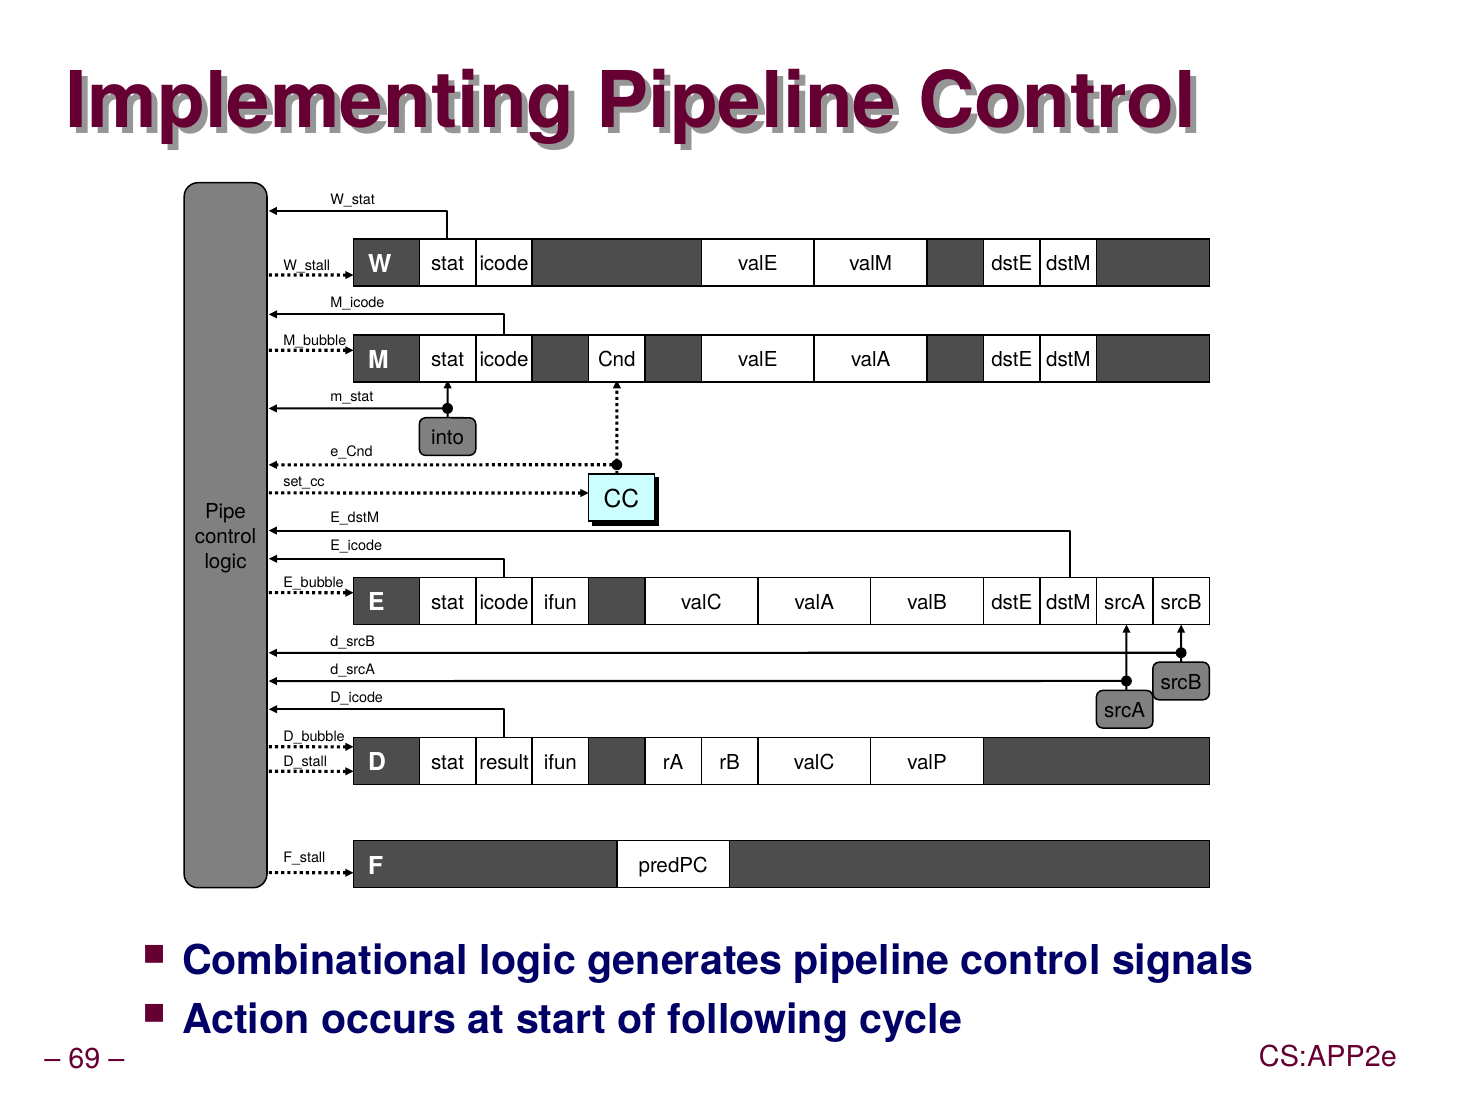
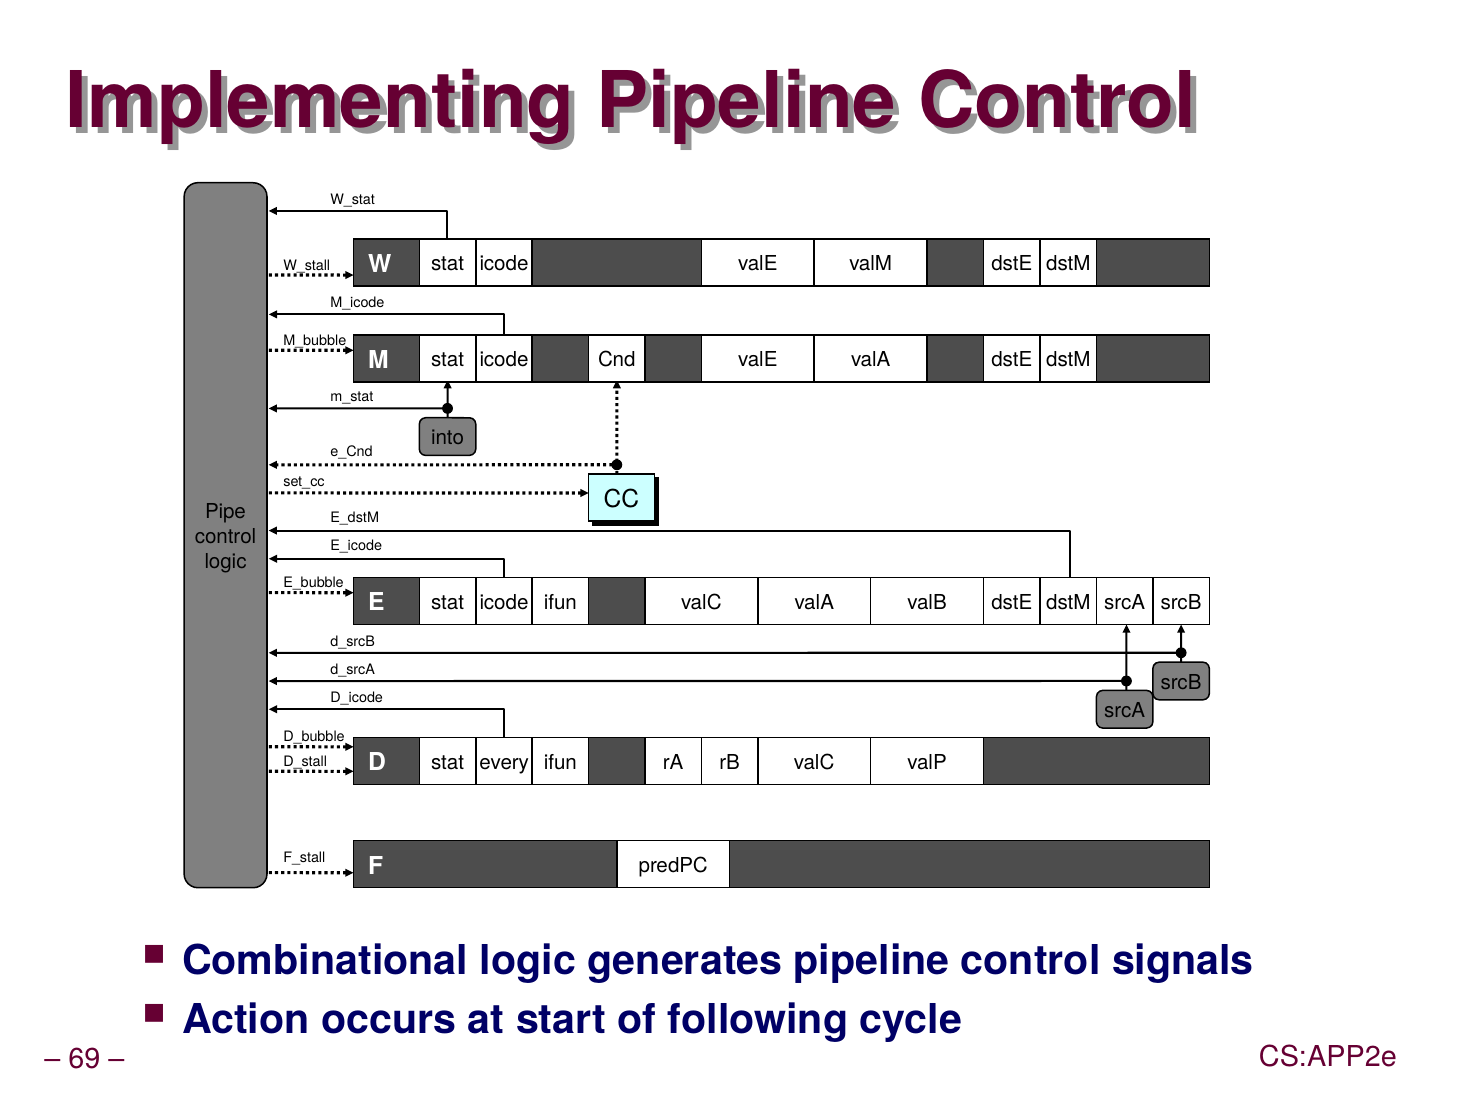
result: result -> every
